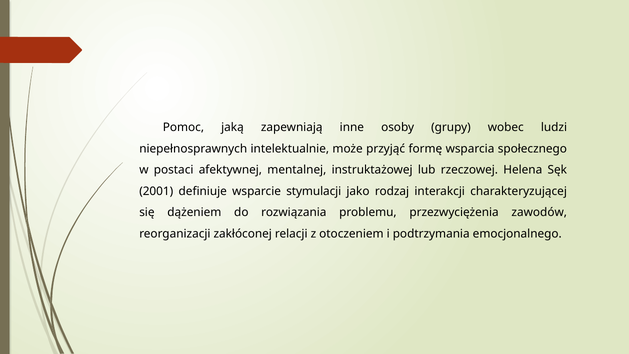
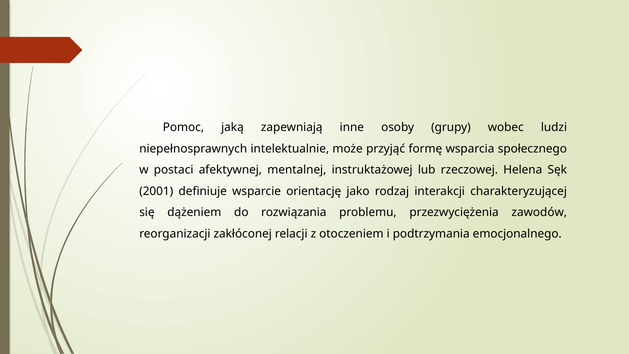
stymulacji: stymulacji -> orientację
